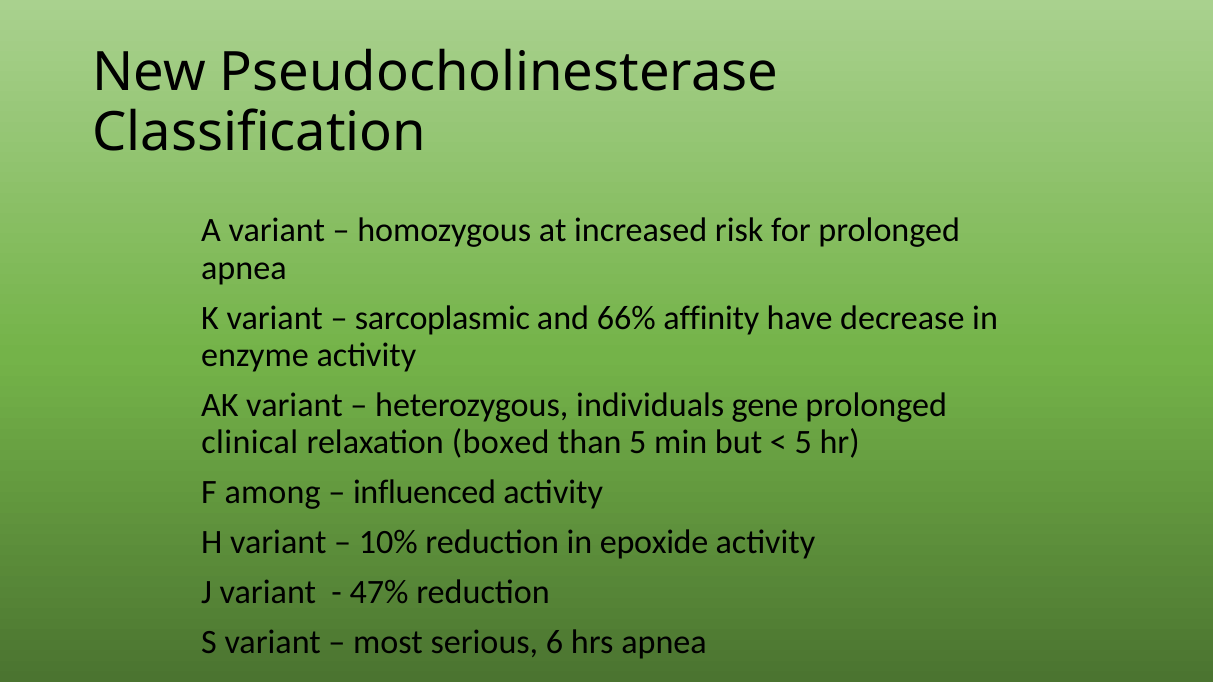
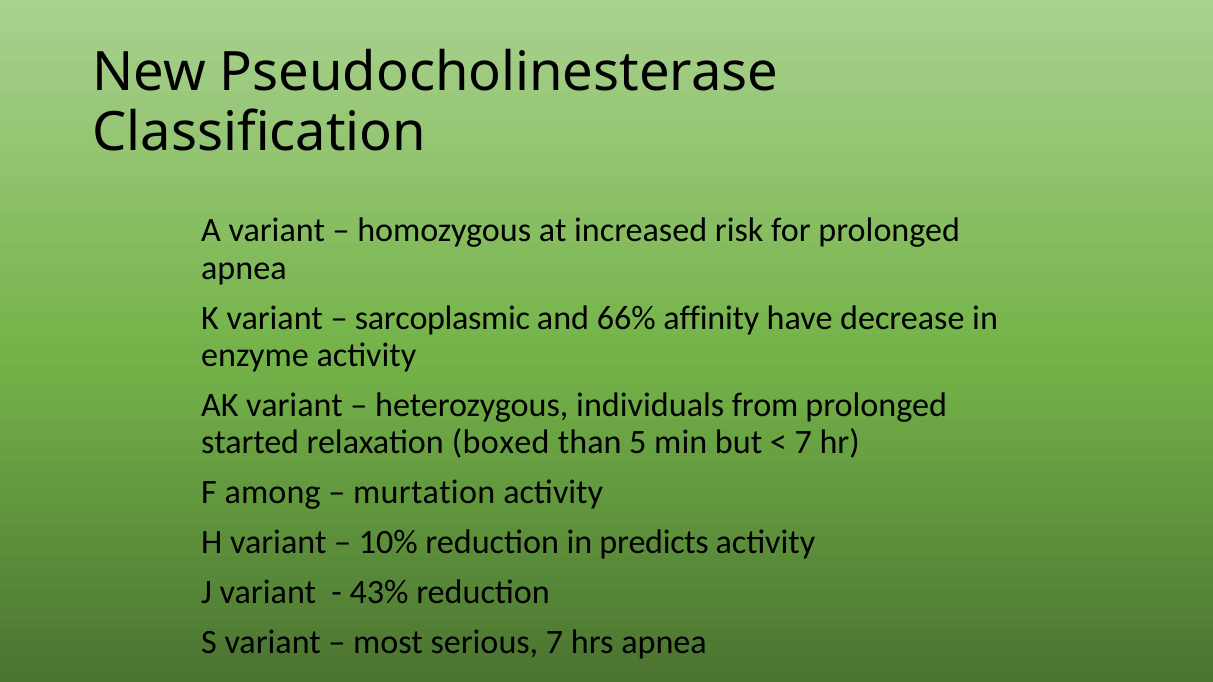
gene: gene -> from
clinical: clinical -> started
5 at (803, 443): 5 -> 7
influenced: influenced -> murtation
epoxide: epoxide -> predicts
47%: 47% -> 43%
serious 6: 6 -> 7
